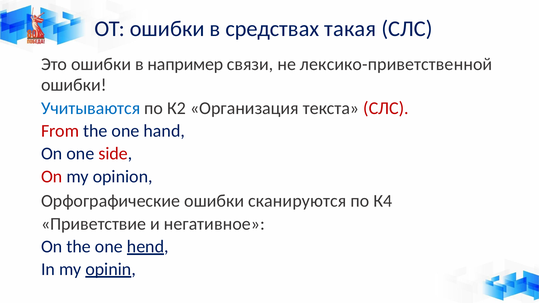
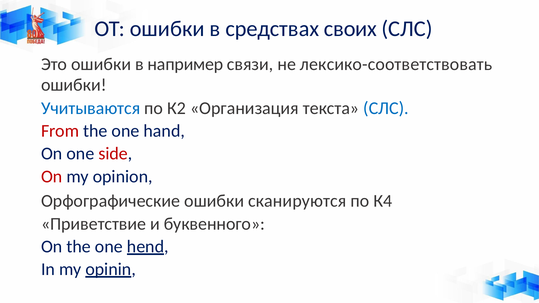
такая: такая -> своих
лексико-приветственной: лексико-приветственной -> лексико-соответствовать
СЛС at (386, 108) colour: red -> blue
негативное: негативное -> буквенного
